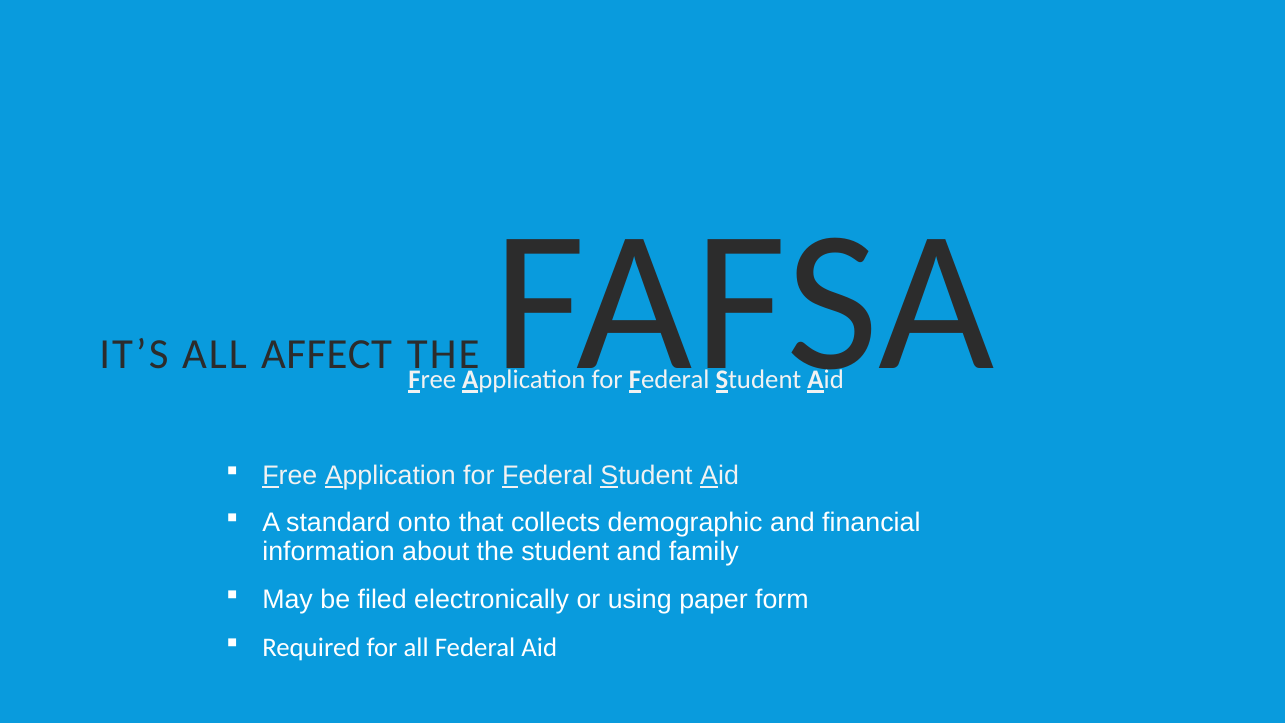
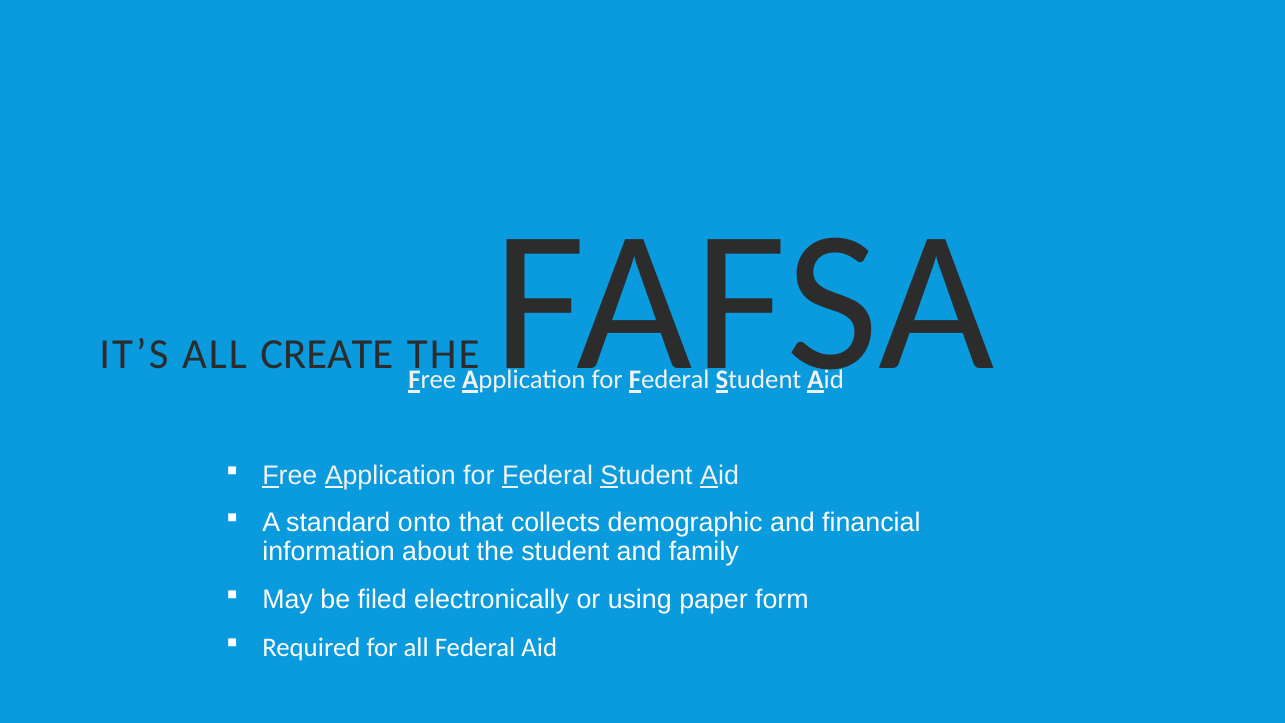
AFFECT: AFFECT -> CREATE
